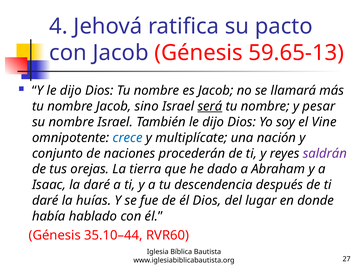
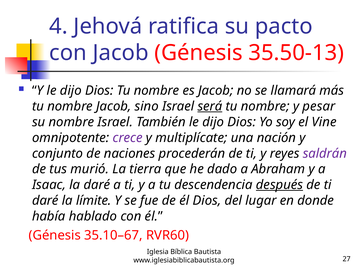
59.65-13: 59.65-13 -> 35.50-13
crece colour: blue -> purple
orejas: orejas -> murió
después underline: none -> present
huías: huías -> límite
35.10–44: 35.10–44 -> 35.10–67
